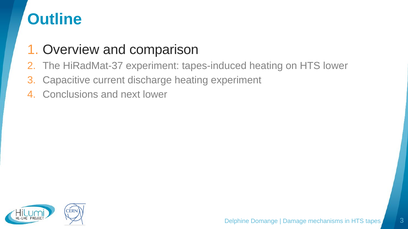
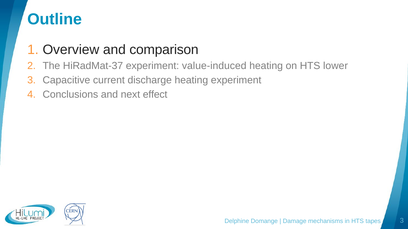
tapes-induced: tapes-induced -> value-induced
next lower: lower -> effect
